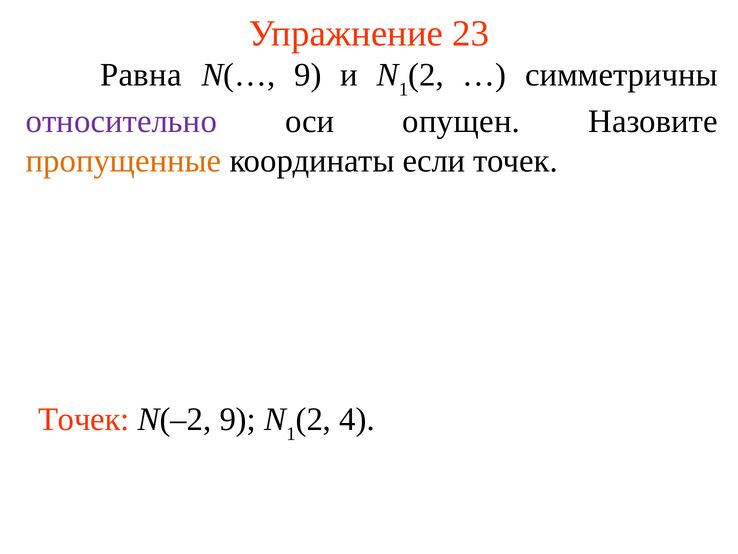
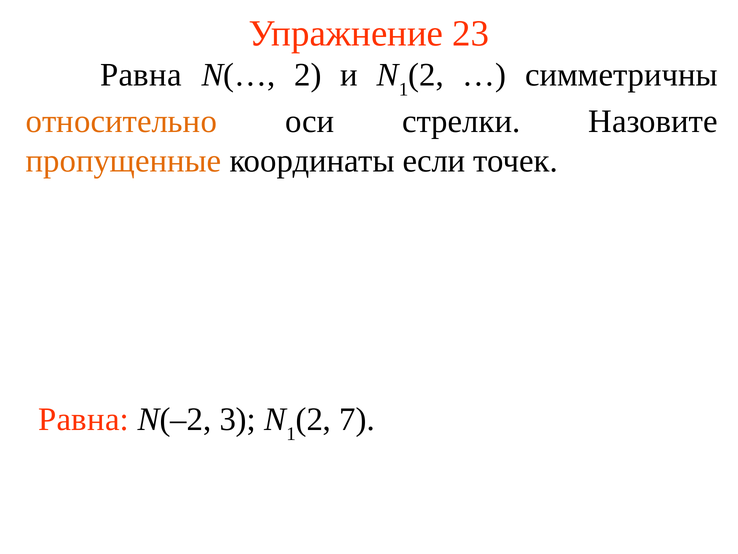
N(… 9: 9 -> 2
относительно colour: purple -> orange
опущен: опущен -> стрелки
Точек at (84, 419): Точек -> Равна
N(–2 9: 9 -> 3
4: 4 -> 7
